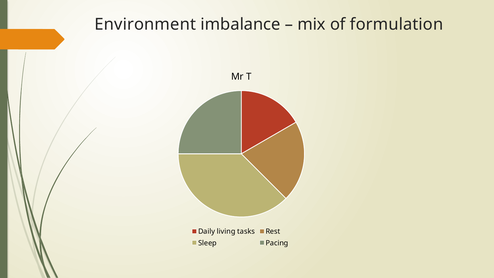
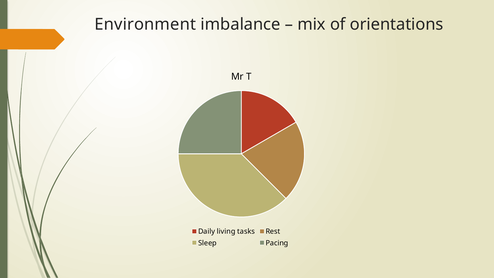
formulation: formulation -> orientations
